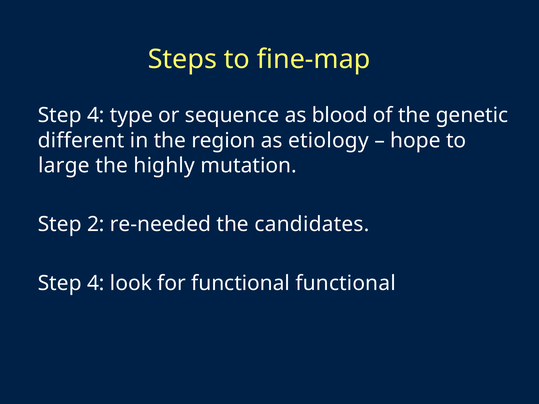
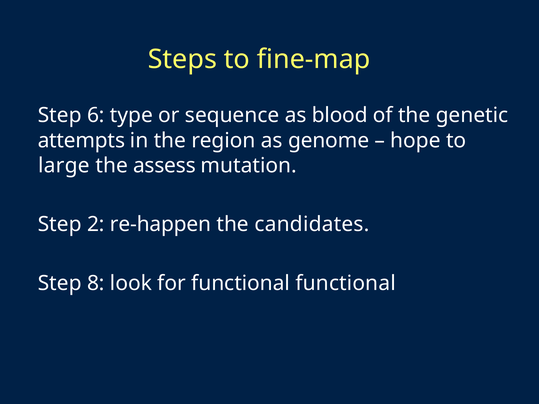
4 at (96, 115): 4 -> 6
different: different -> attempts
etiology: etiology -> genome
highly: highly -> assess
re-needed: re-needed -> re-happen
4 at (96, 283): 4 -> 8
